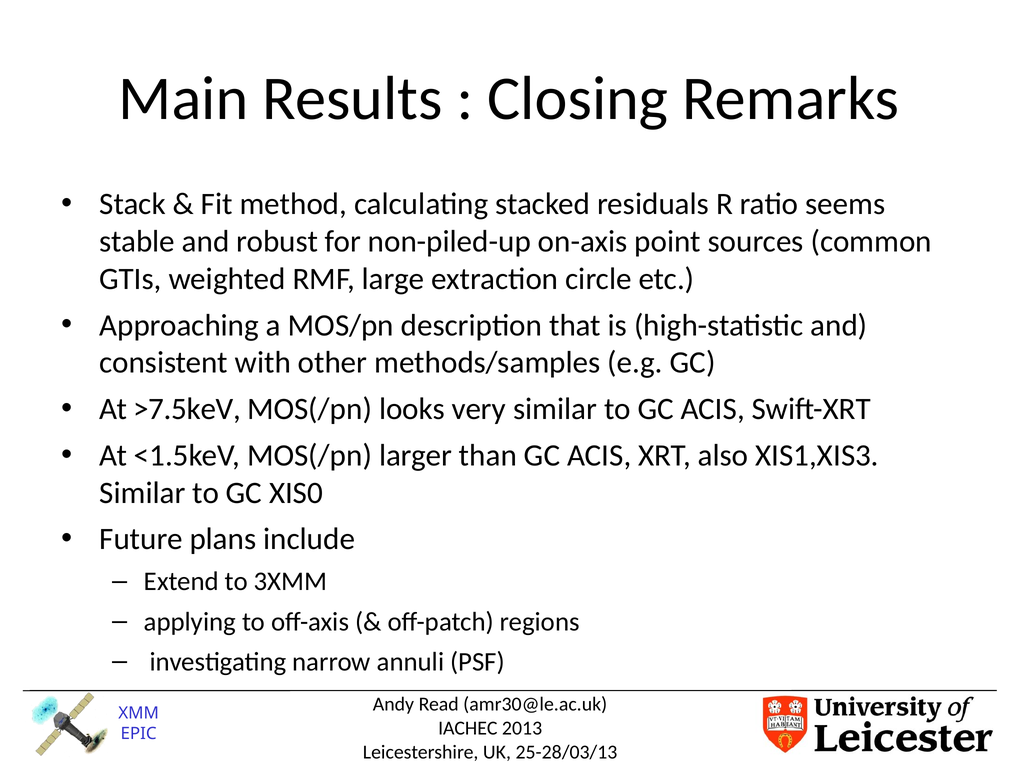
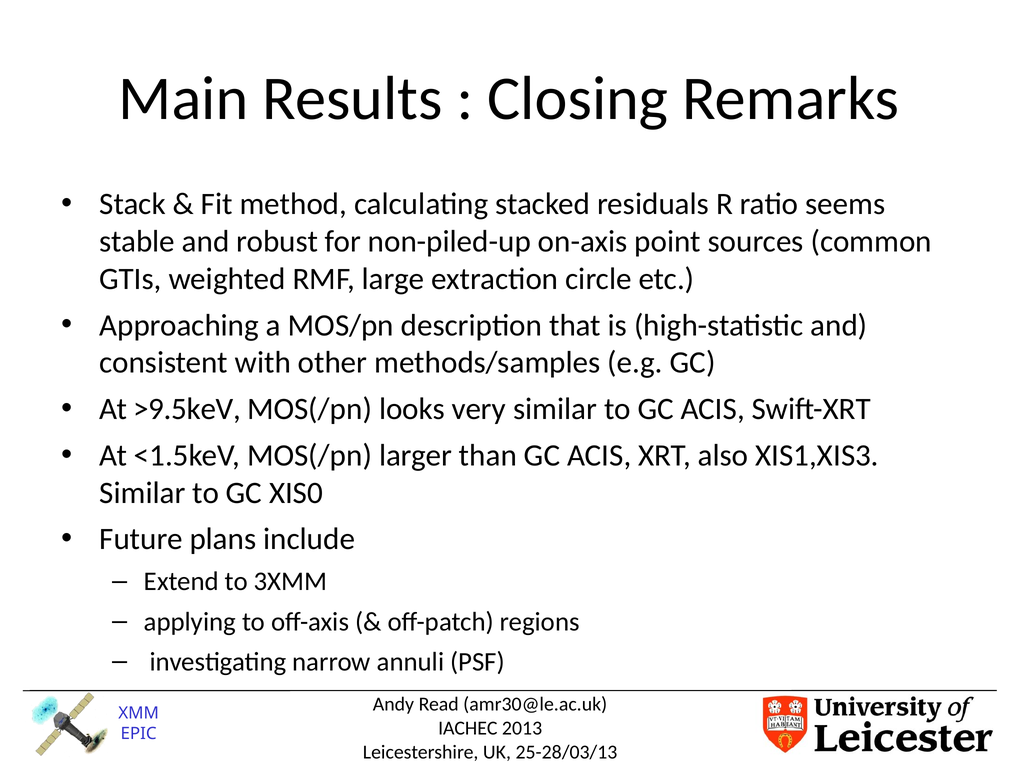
>7.5keV: >7.5keV -> >9.5keV
